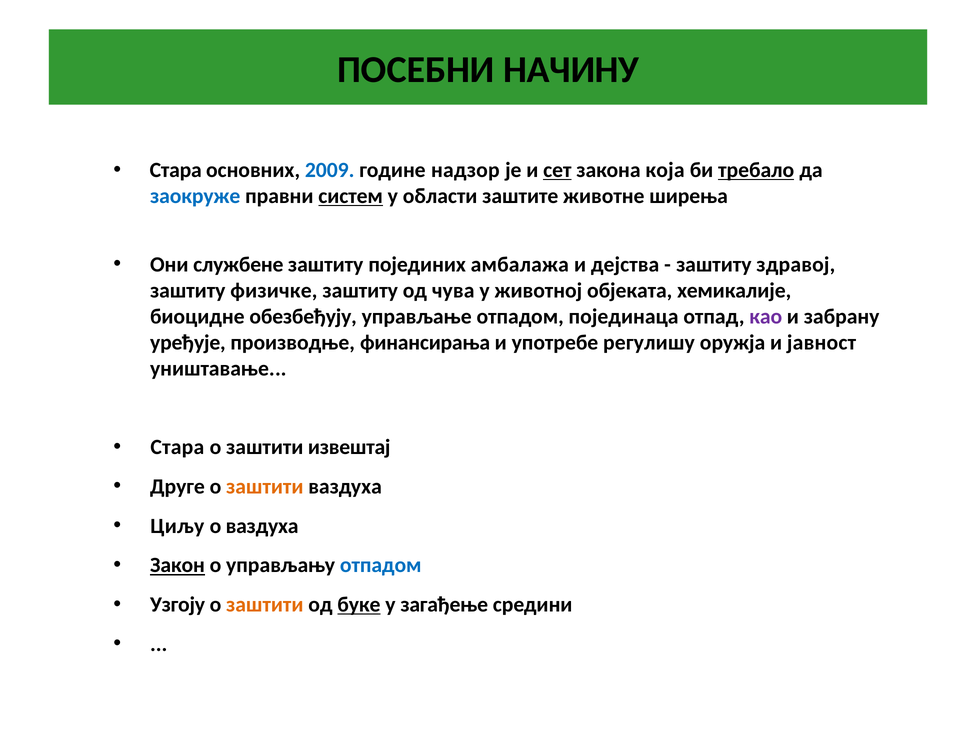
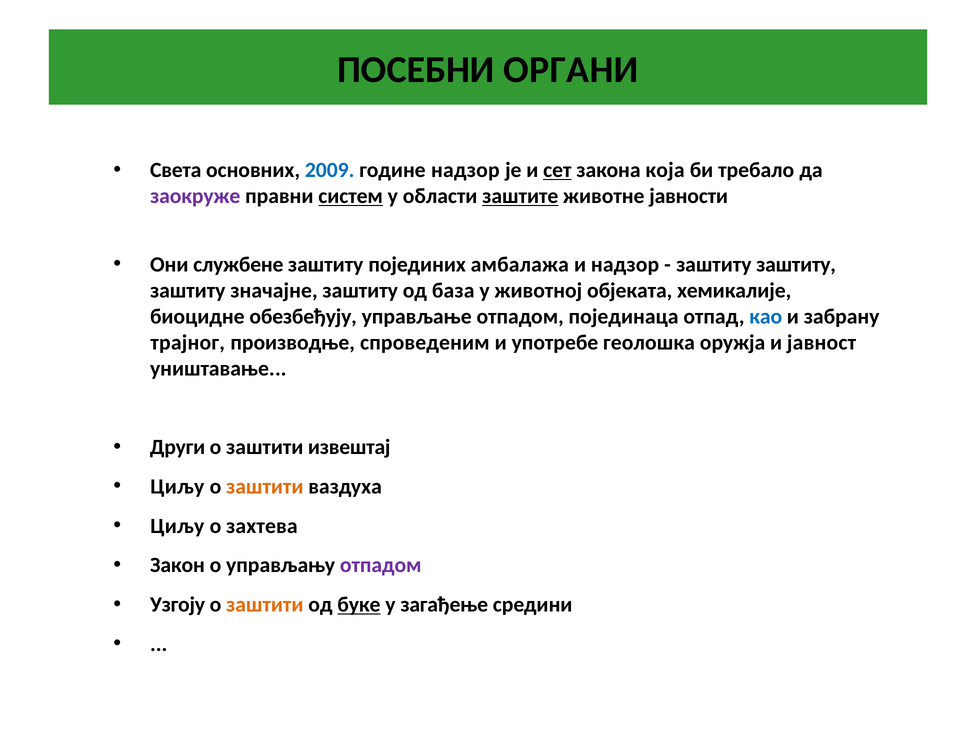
НАЧИНУ: НАЧИНУ -> ОРГАНИ
Стара at (176, 170): Стара -> Света
требало underline: present -> none
заокруже colour: blue -> purple
заштите underline: none -> present
ширења: ширења -> јавности
и дејства: дејства -> надзор
здравој at (796, 265): здравој -> заштиту
физичке: физичке -> значајне
чува: чува -> база
као colour: purple -> blue
уређује: уређује -> трајног
финансирања: финансирања -> спроведеним
регулишу: регулишу -> геолошка
Стара at (177, 447): Стара -> Други
Друге at (177, 487): Друге -> Циљу
о ваздуха: ваздуха -> захтева
Закон underline: present -> none
отпадом at (381, 565) colour: blue -> purple
